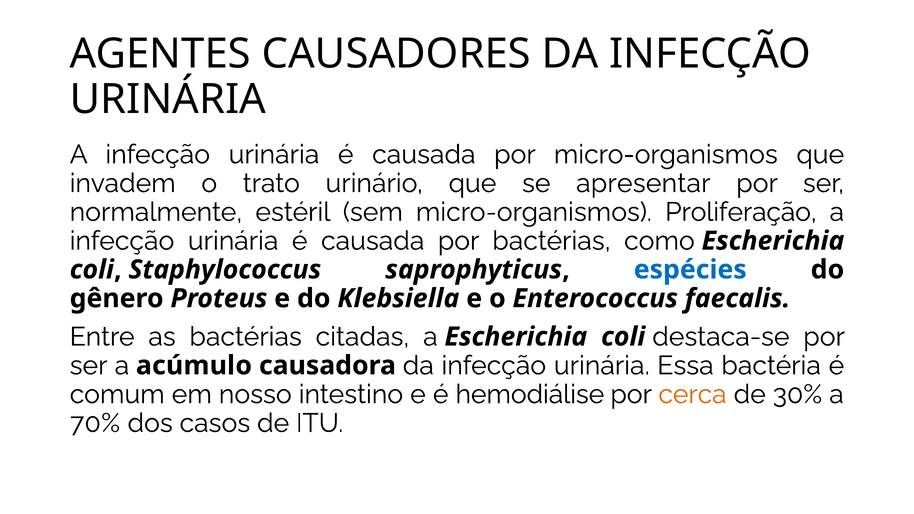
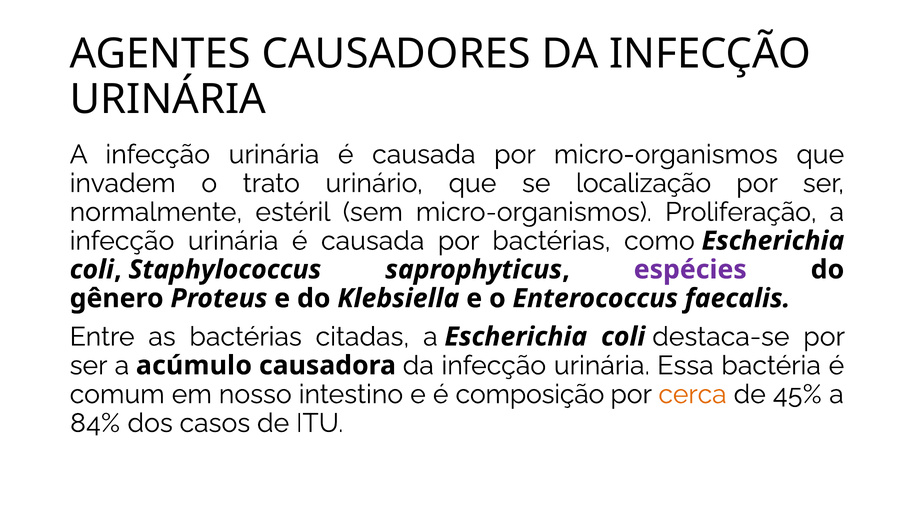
apresentar: apresentar -> localização
espécies colour: blue -> purple
hemodiálise: hemodiálise -> composição
30%: 30% -> 45%
70%: 70% -> 84%
